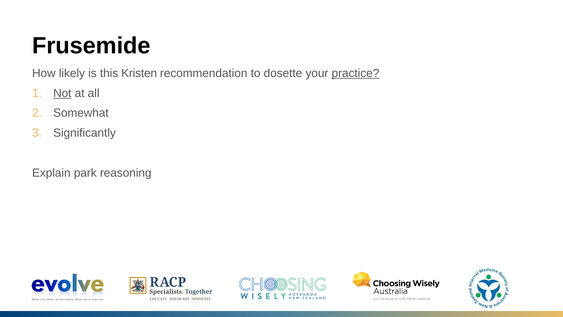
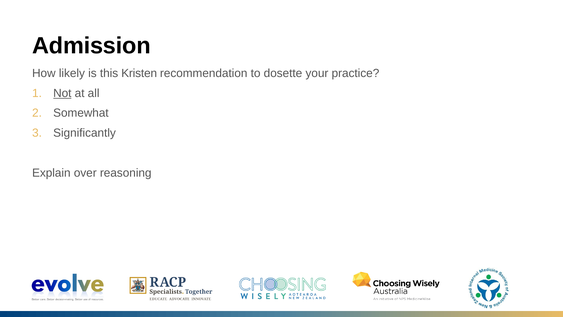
Frusemide: Frusemide -> Admission
practice underline: present -> none
park: park -> over
